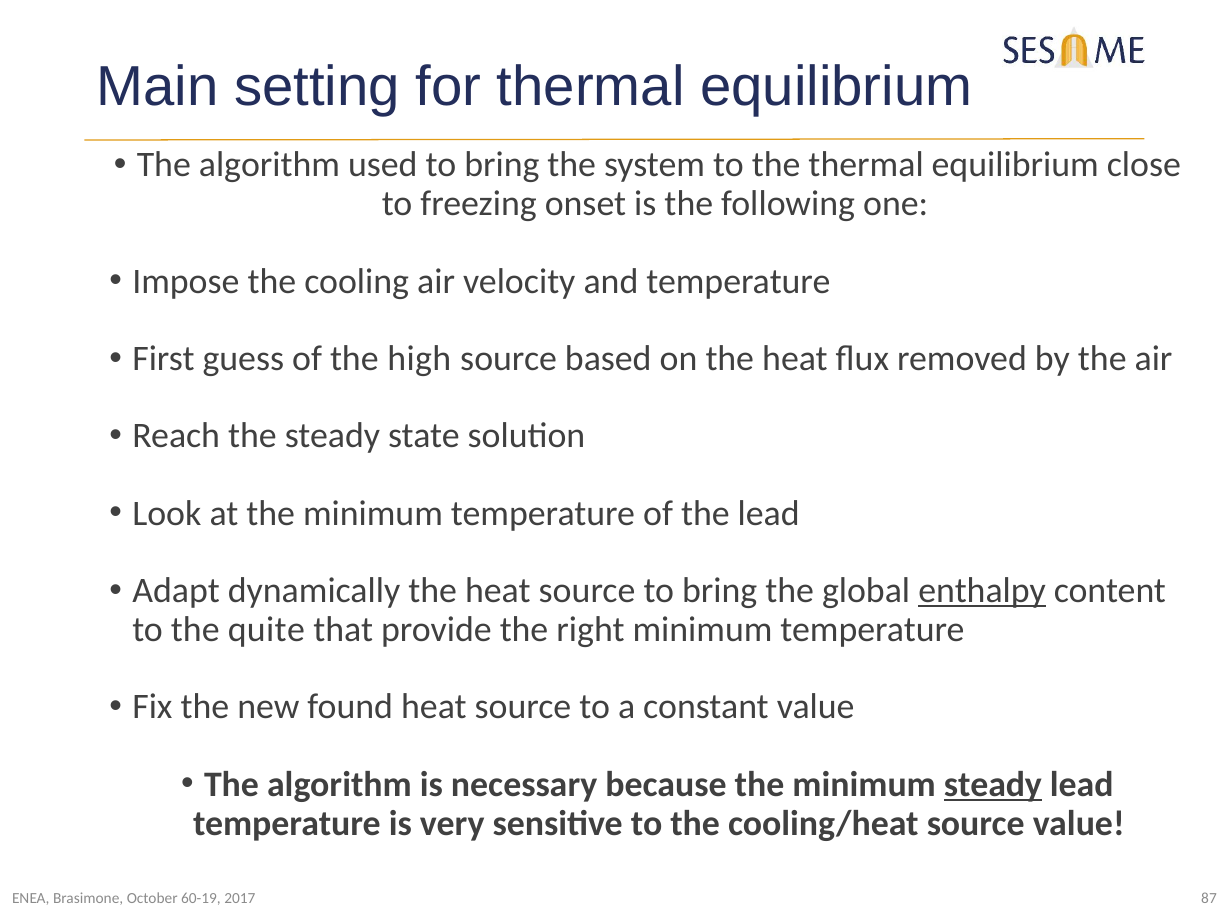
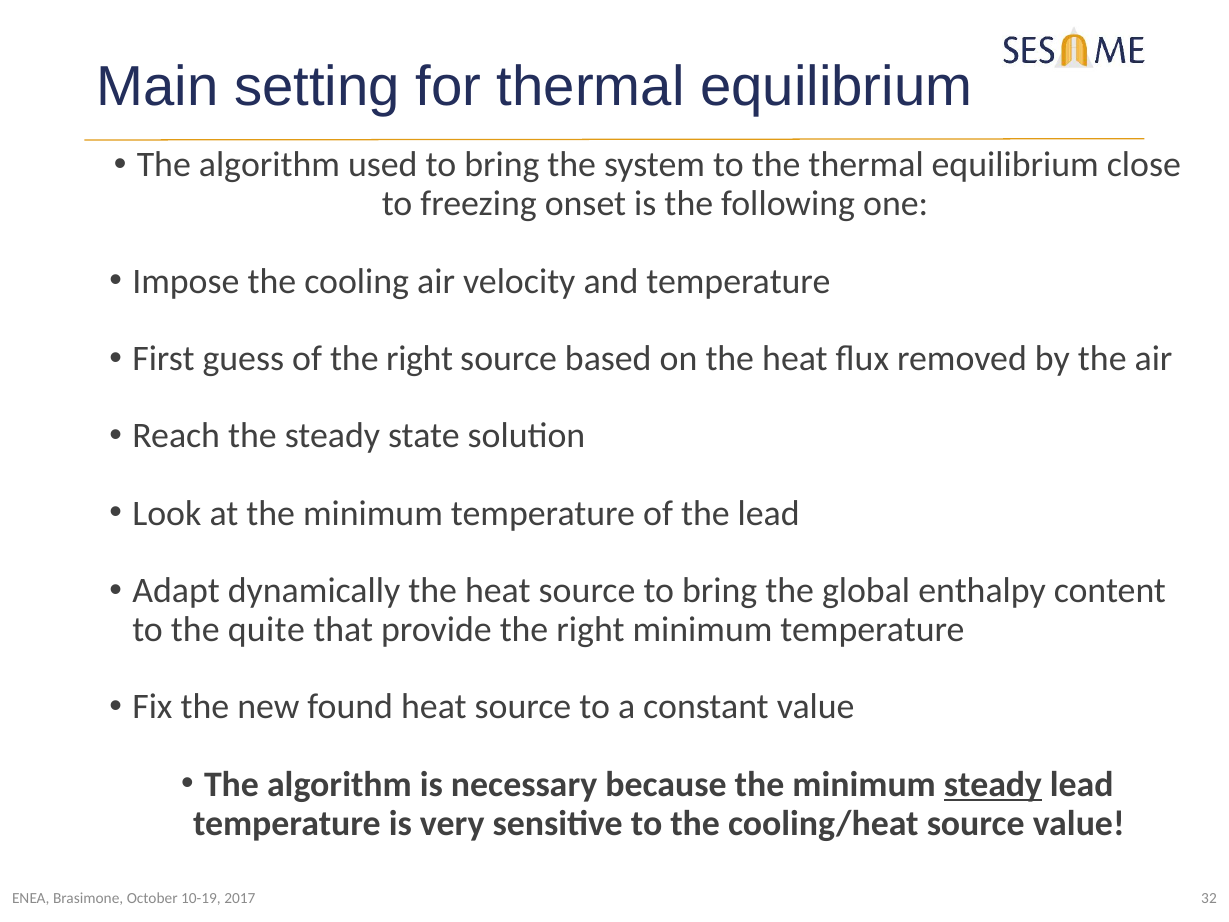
of the high: high -> right
enthalpy underline: present -> none
60-19: 60-19 -> 10-19
87: 87 -> 32
